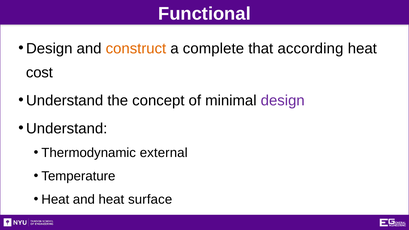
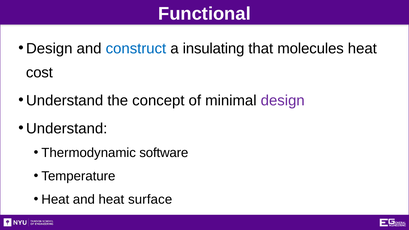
construct colour: orange -> blue
complete: complete -> insulating
according: according -> molecules
external: external -> software
